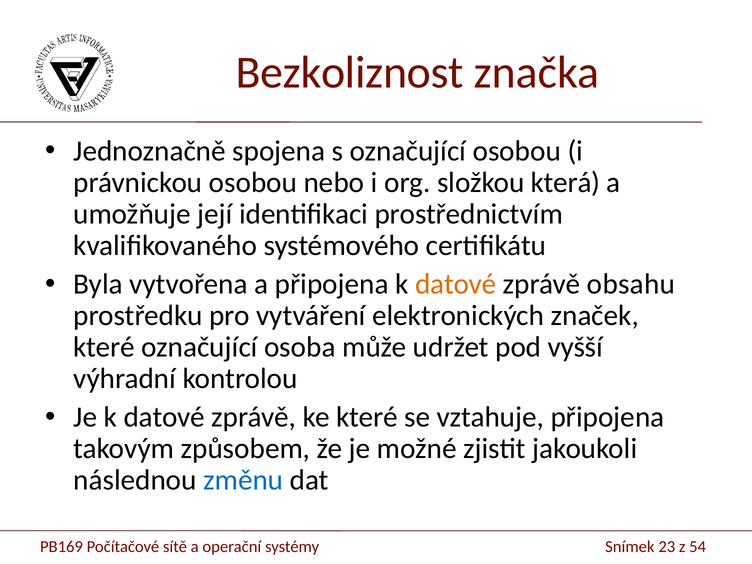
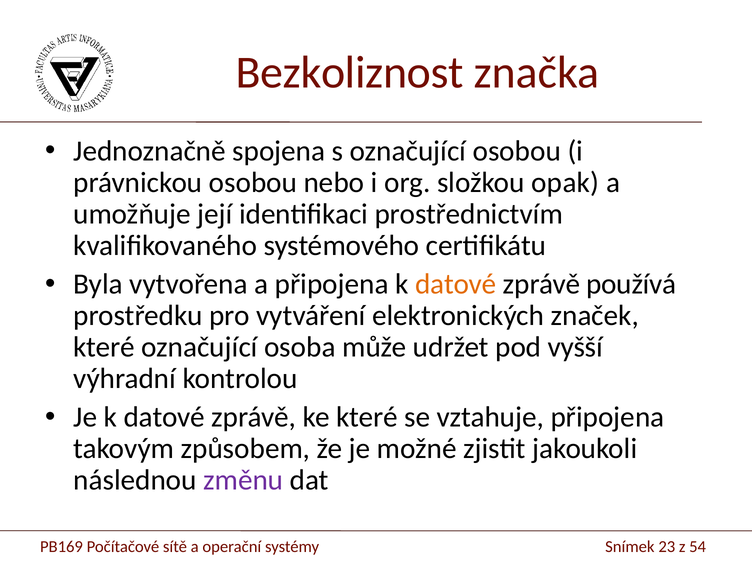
která: která -> opak
obsahu: obsahu -> používá
změnu colour: blue -> purple
